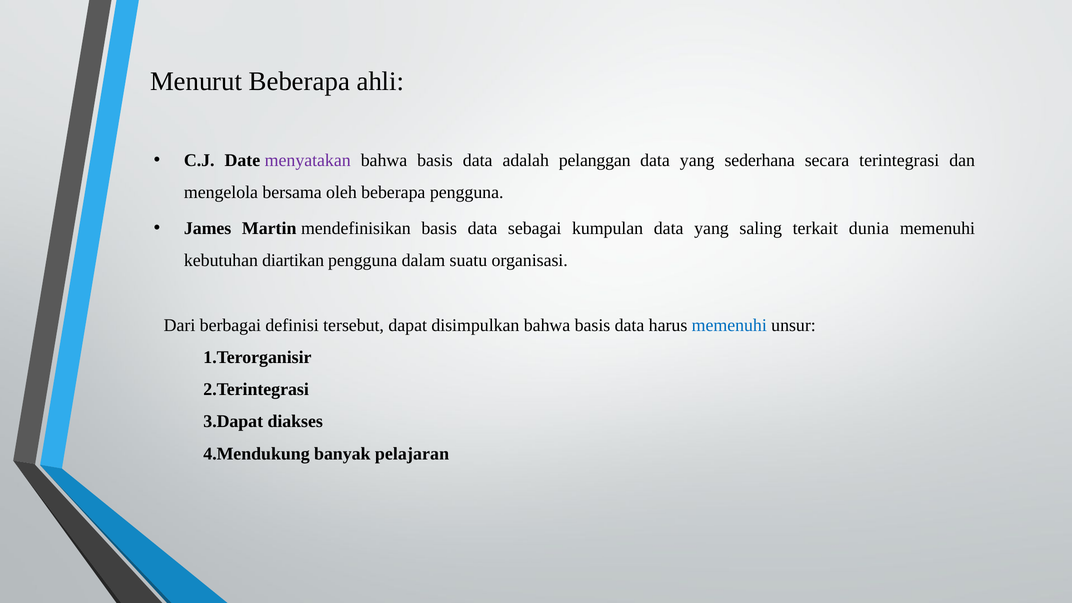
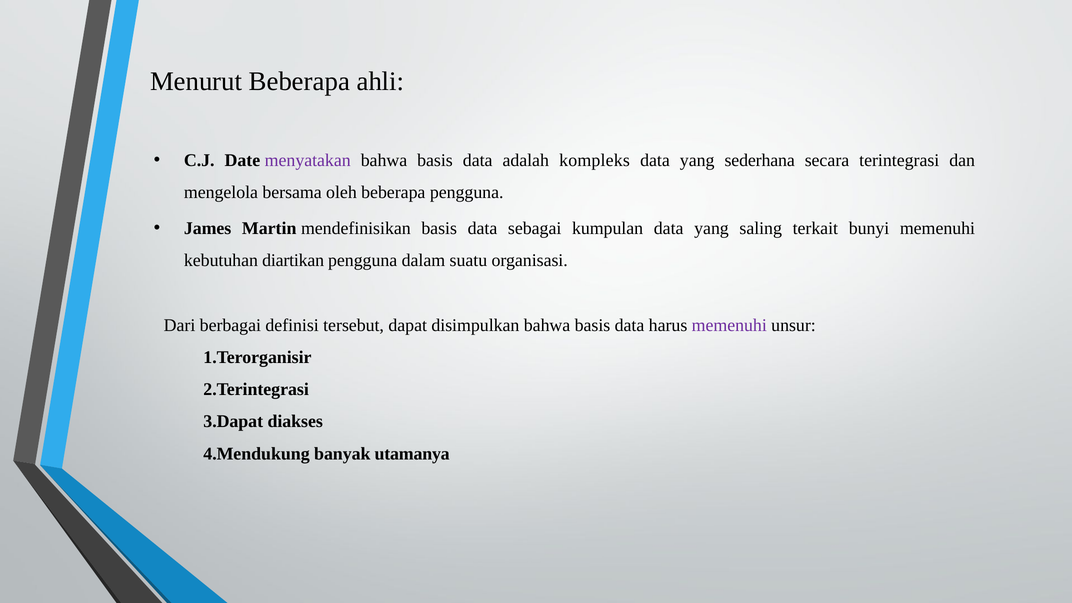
pelanggan: pelanggan -> kompleks
dunia: dunia -> bunyi
memenuhi at (729, 325) colour: blue -> purple
pelajaran: pelajaran -> utamanya
